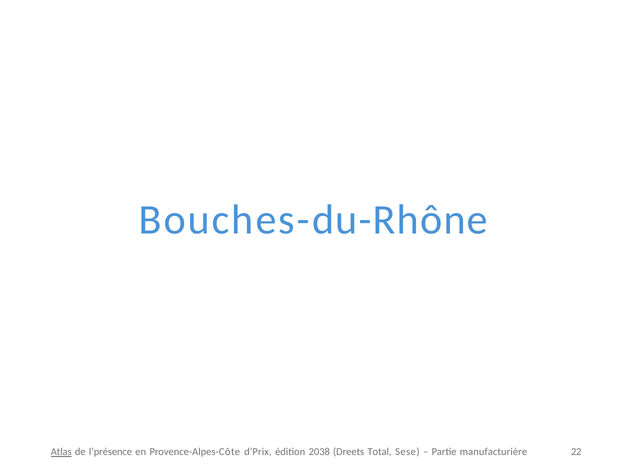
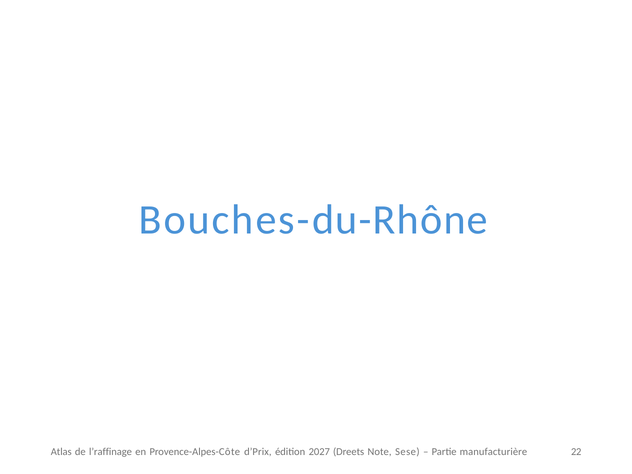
Atlas underline: present -> none
l’présence: l’présence -> l’raffinage
2038: 2038 -> 2027
Total: Total -> Note
